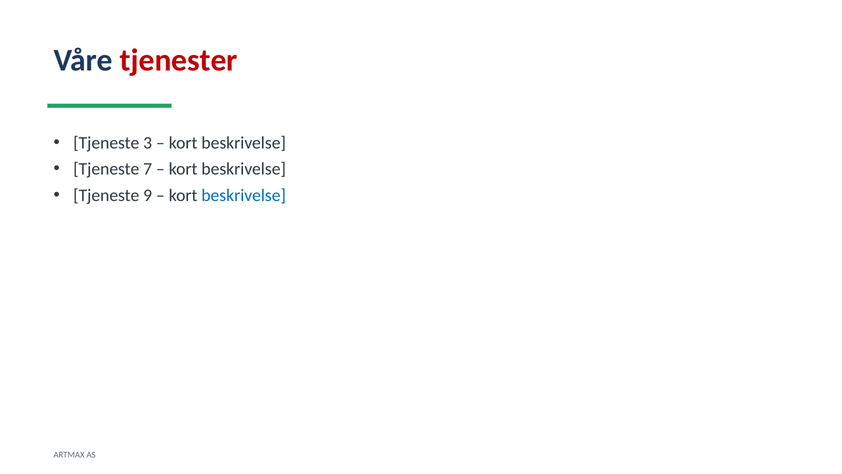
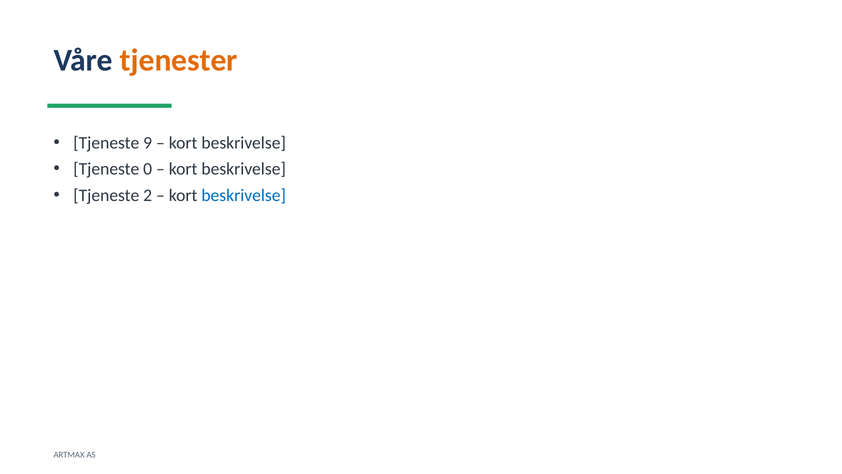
tjenester colour: red -> orange
3: 3 -> 9
7: 7 -> 0
9: 9 -> 2
